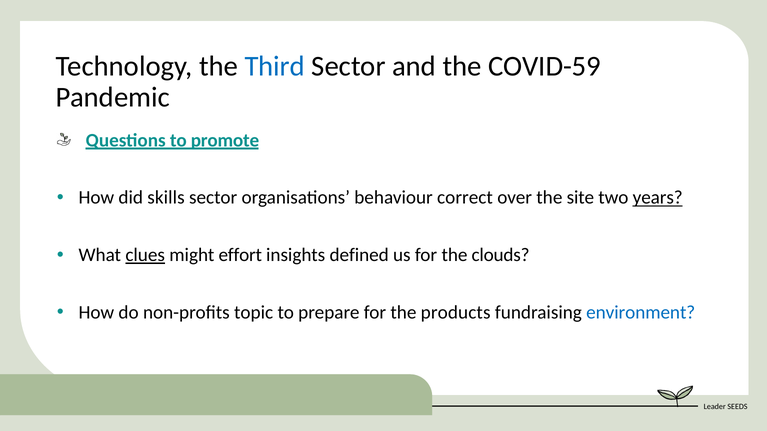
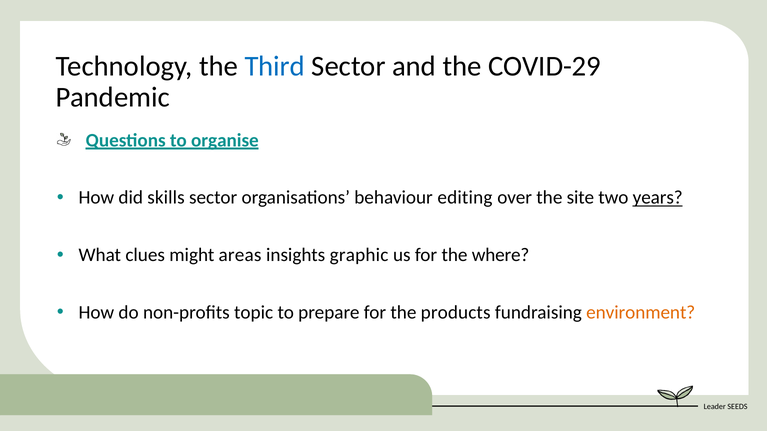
COVID-59: COVID-59 -> COVID-29
promote: promote -> organise
correct: correct -> editing
clues underline: present -> none
effort: effort -> areas
defined: defined -> graphic
clouds: clouds -> where
environment colour: blue -> orange
